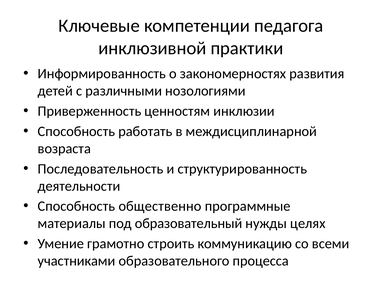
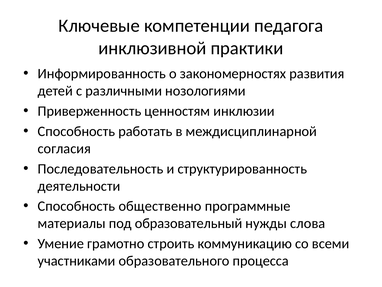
возраста: возраста -> согласия
целях: целях -> слова
